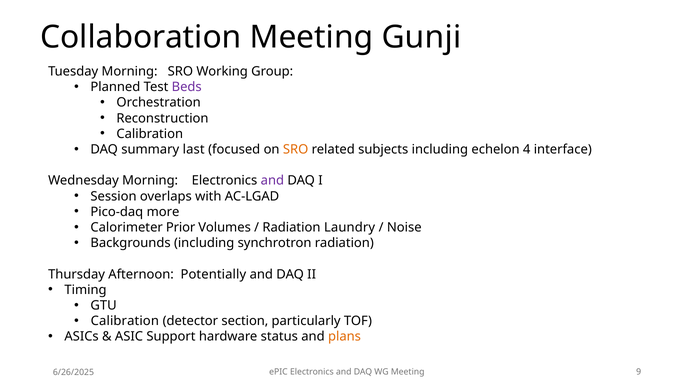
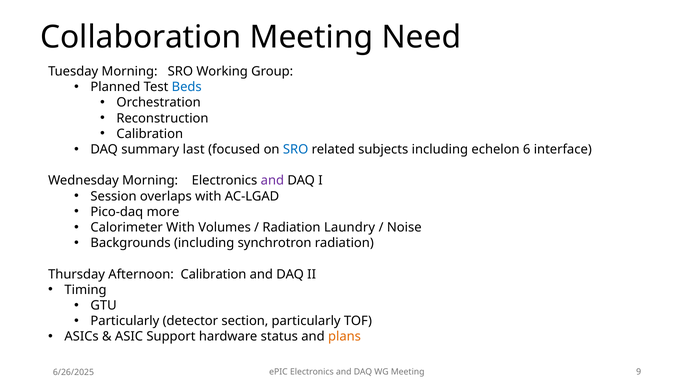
Gunji: Gunji -> Need
Beds colour: purple -> blue
SRO at (296, 150) colour: orange -> blue
4: 4 -> 6
Calorimeter Prior: Prior -> With
Afternoon Potentially: Potentially -> Calibration
Calibration at (125, 321): Calibration -> Particularly
